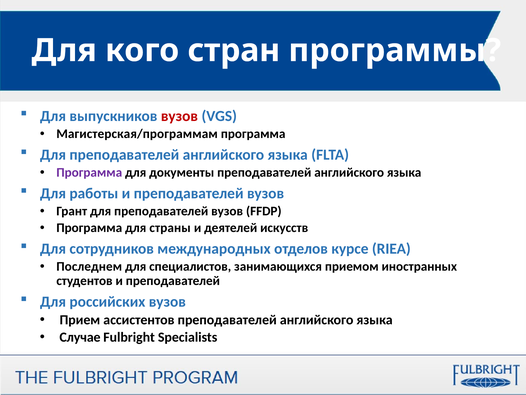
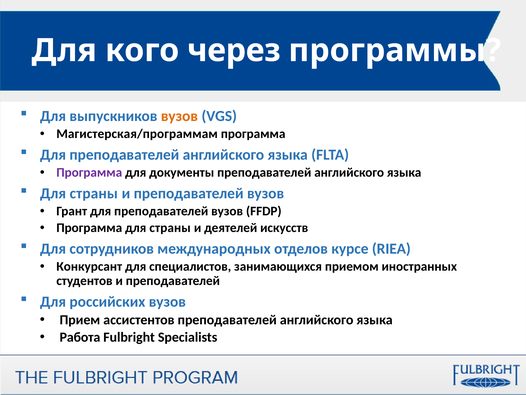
стран: стран -> через
вузов at (179, 116) colour: red -> orange
работы at (94, 193): работы -> страны
Последнем: Последнем -> Конкурсант
Случае: Случае -> Работа
